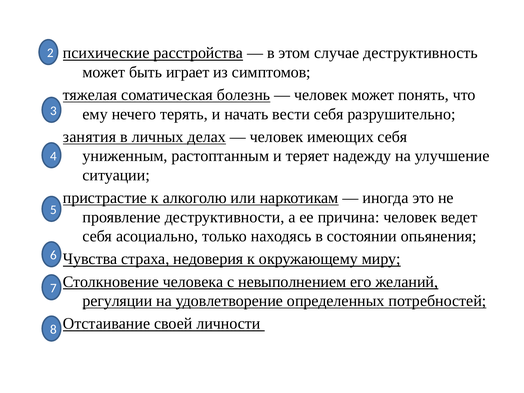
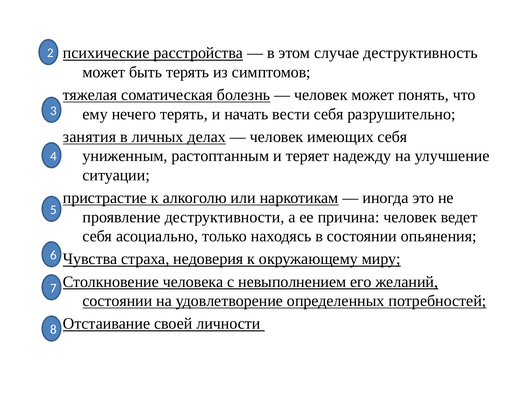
быть играет: играет -> терять
регуляции at (117, 301): регуляции -> состоянии
